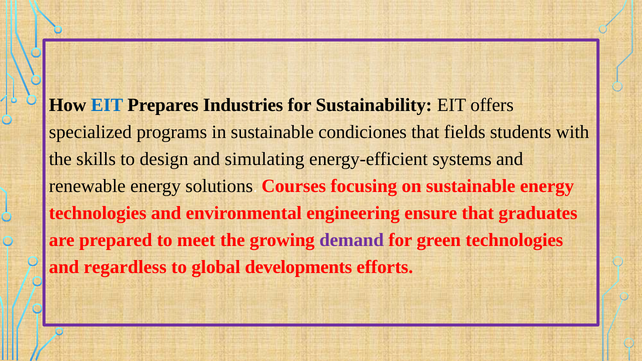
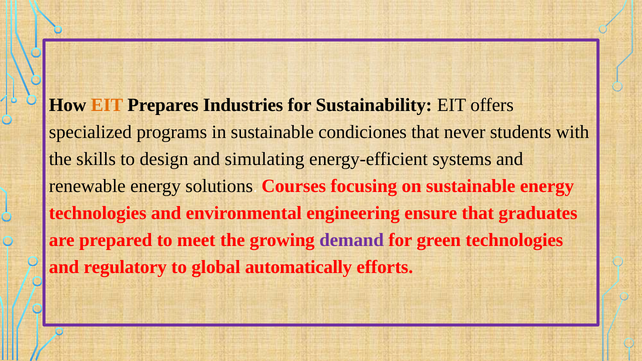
EIT at (107, 105) colour: blue -> orange
fields: fields -> never
regardless: regardless -> regulatory
developments: developments -> automatically
